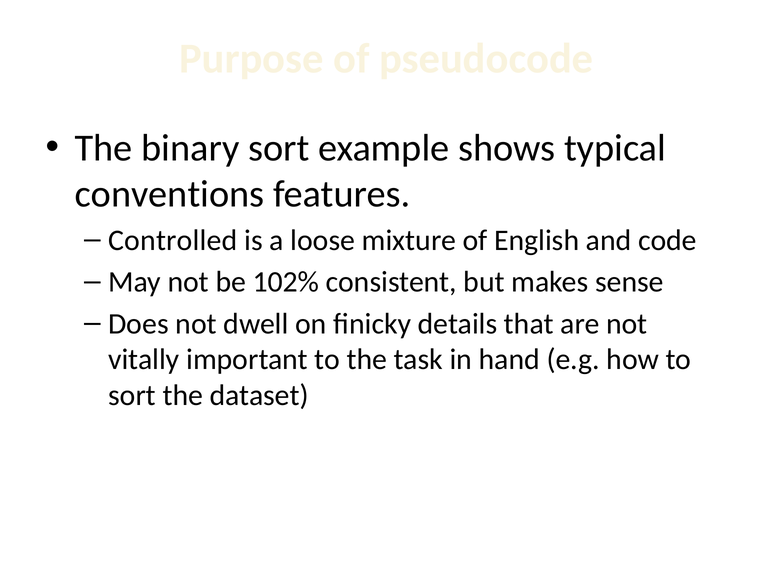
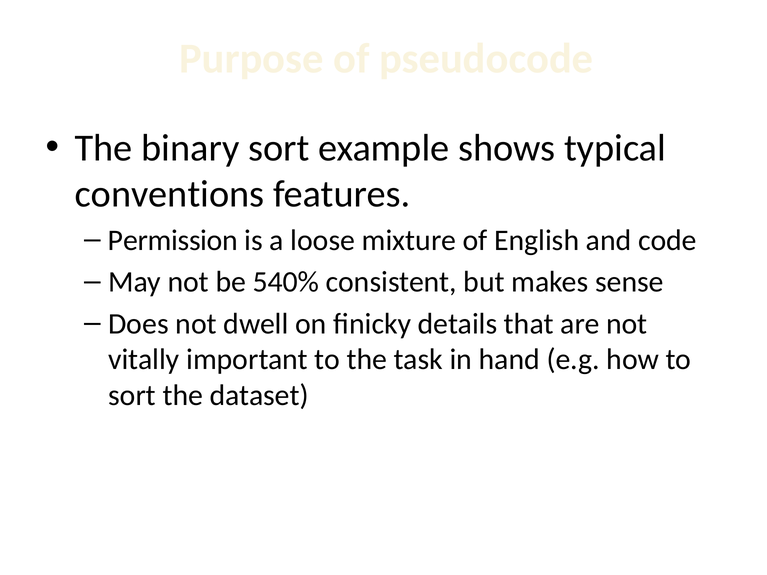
Controlled: Controlled -> Permission
102%: 102% -> 540%
